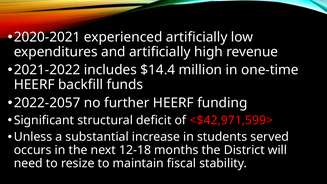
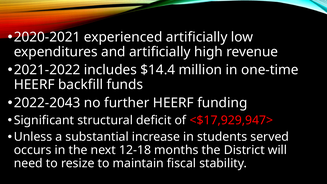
2022-2057: 2022-2057 -> 2022-2043
<$42,971,599>: <$42,971,599> -> <$17,929,947>
